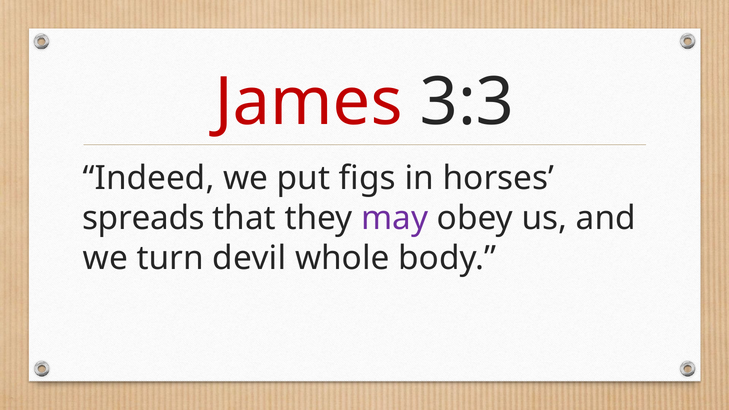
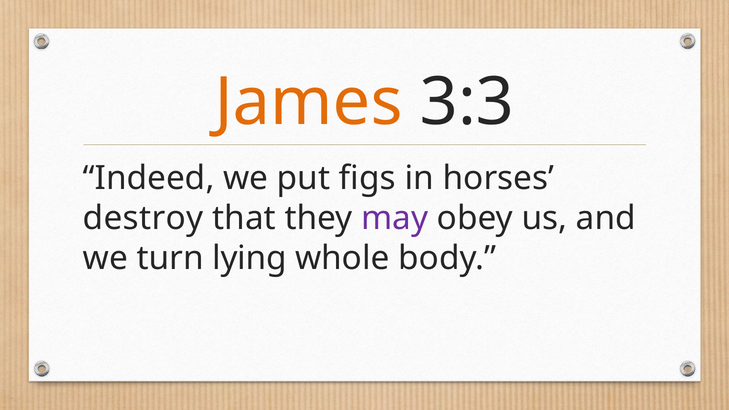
James colour: red -> orange
spreads: spreads -> destroy
devil: devil -> lying
